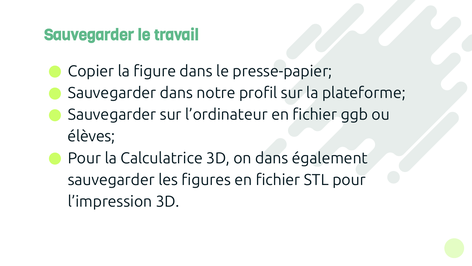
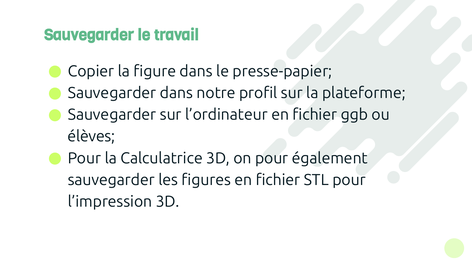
on dans: dans -> pour
